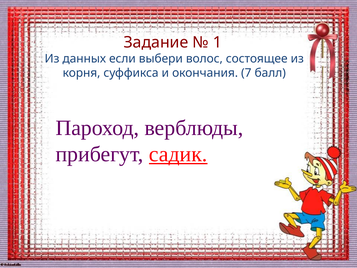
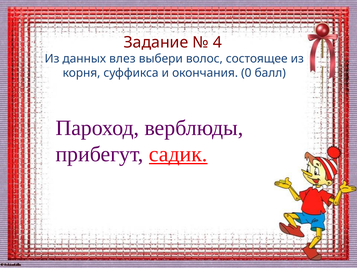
1: 1 -> 4
если: если -> влез
7: 7 -> 0
